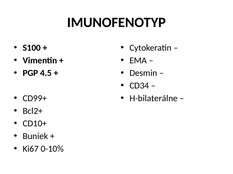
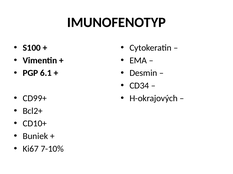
4.5: 4.5 -> 6.1
H-bilaterálne: H-bilaterálne -> H-okrajových
0-10%: 0-10% -> 7-10%
